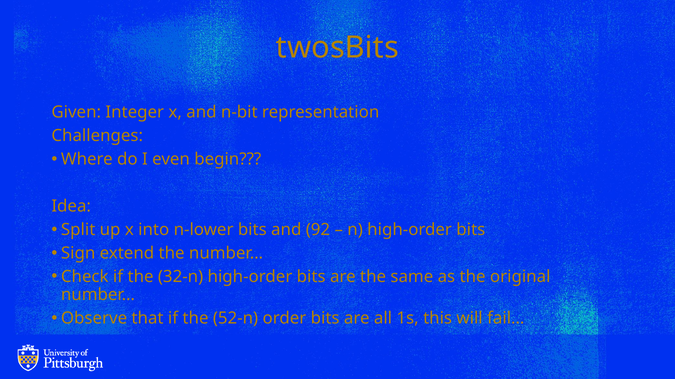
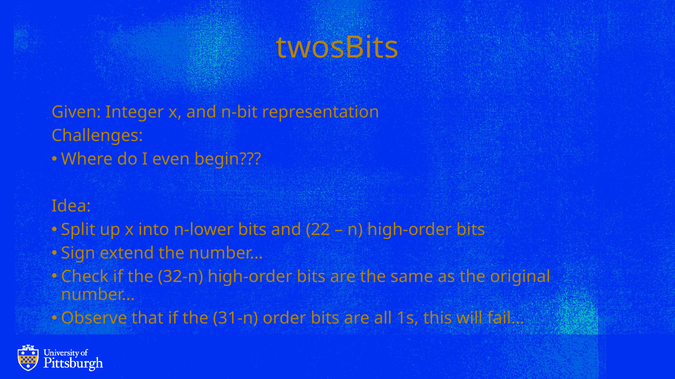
92: 92 -> 22
52-n: 52-n -> 31-n
